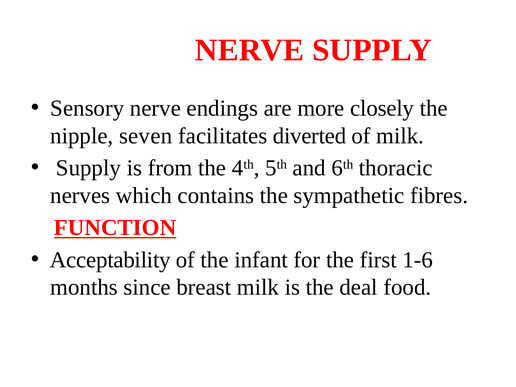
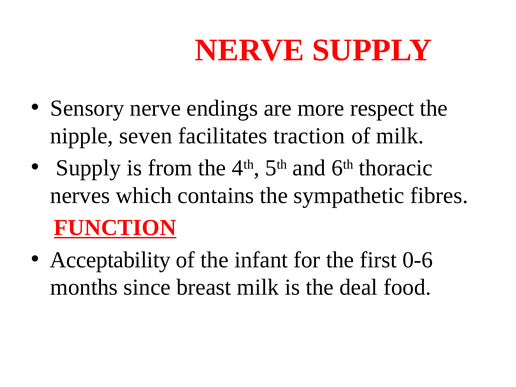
closely: closely -> respect
diverted: diverted -> traction
1-6: 1-6 -> 0-6
